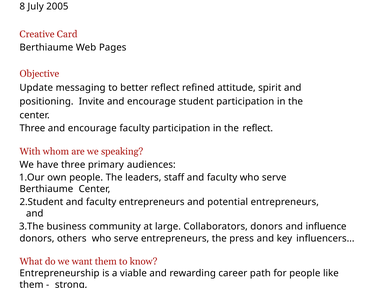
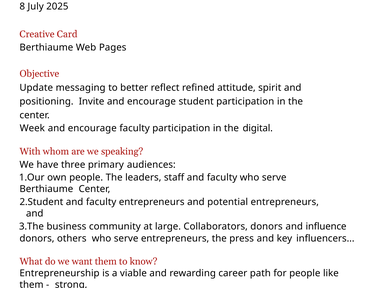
2005: 2005 -> 2025
Three at (32, 128): Three -> Week
the reflect: reflect -> digital
